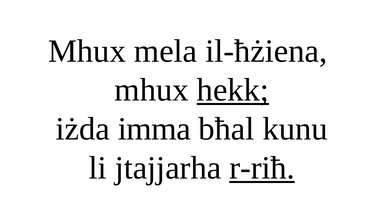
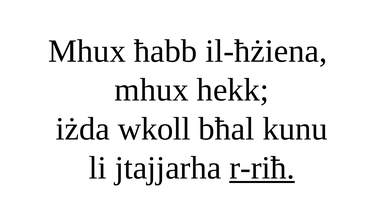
mela: mela -> ħabb
hekk underline: present -> none
imma: imma -> wkoll
